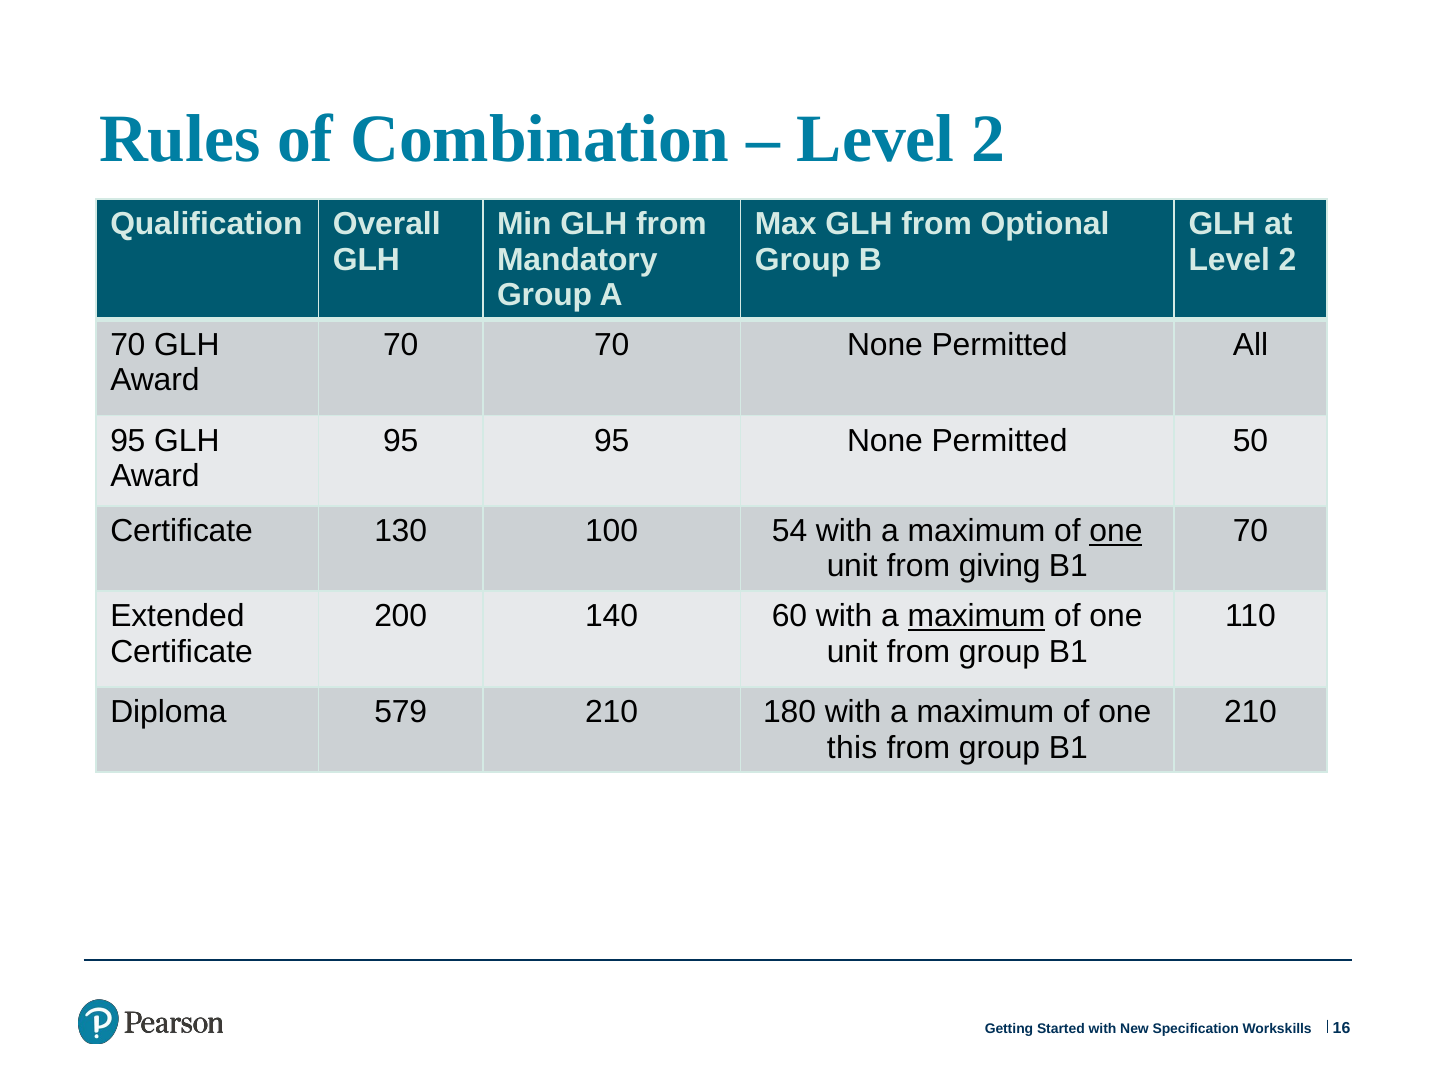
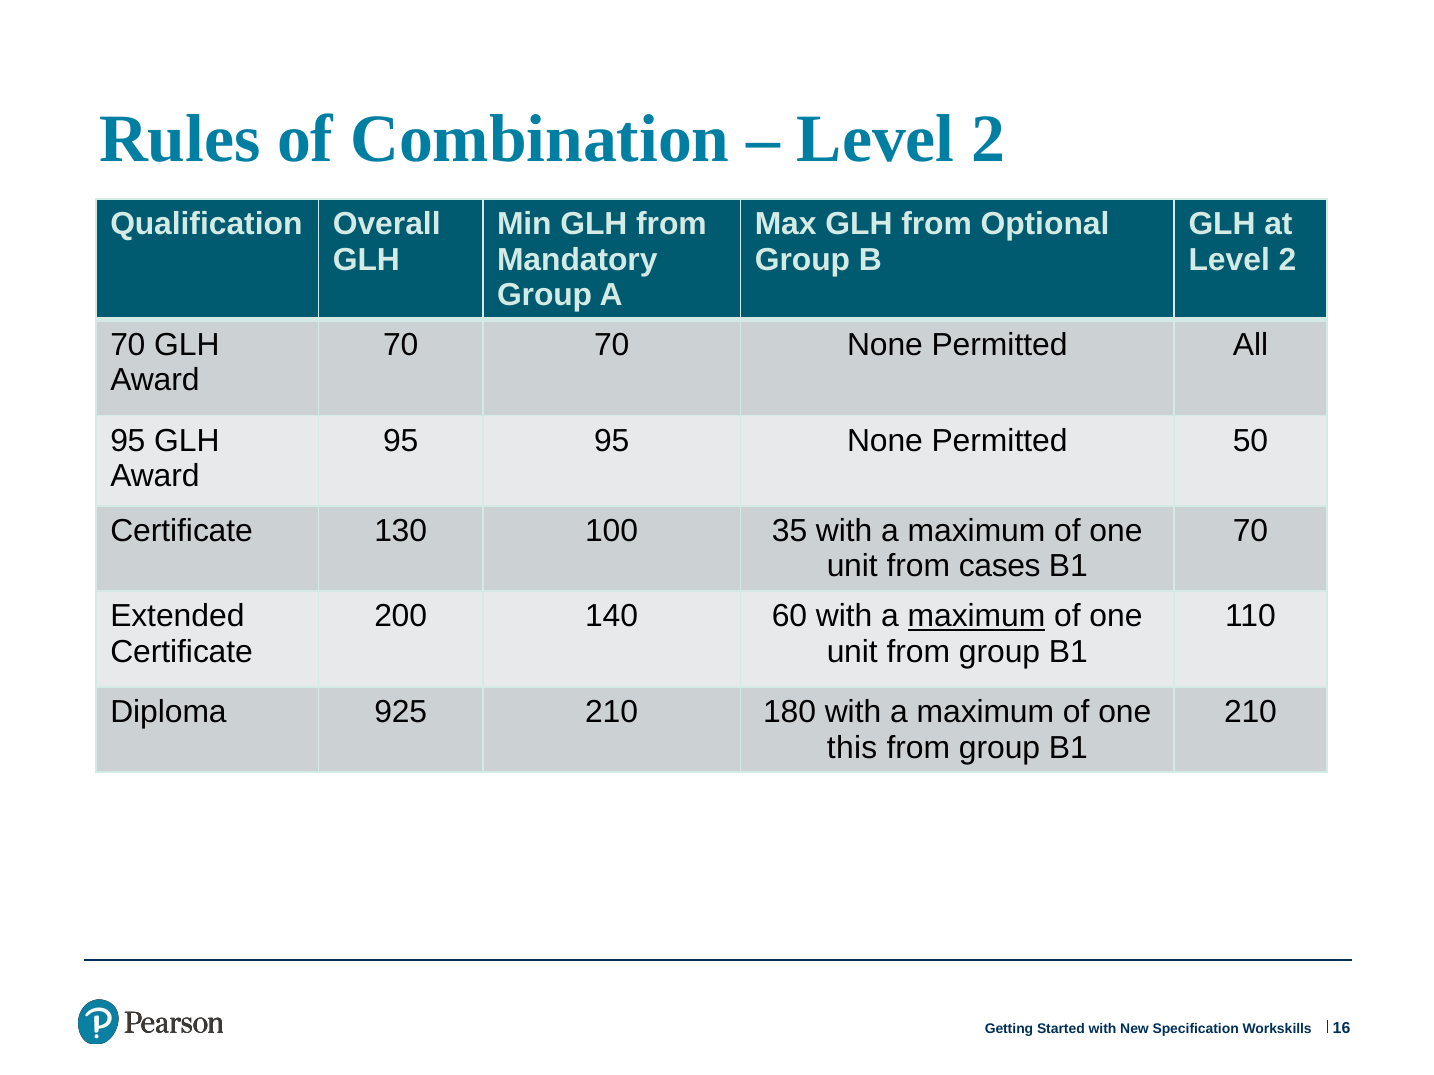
54: 54 -> 35
one at (1116, 531) underline: present -> none
giving: giving -> cases
579: 579 -> 925
